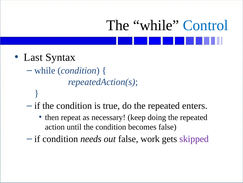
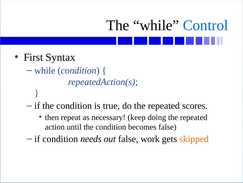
Last: Last -> First
enters: enters -> scores
skipped colour: purple -> orange
